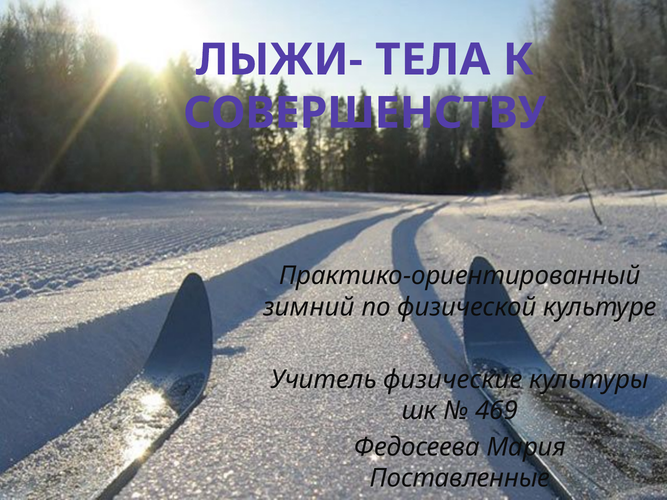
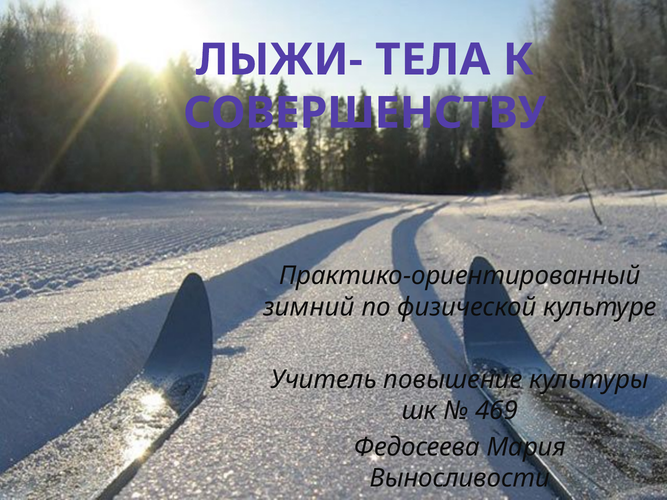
физические: физические -> повышение
Поставленные: Поставленные -> Выносливости
